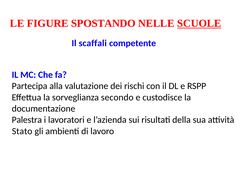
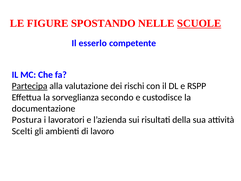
scaffali: scaffali -> esserlo
Partecipa underline: none -> present
Palestra: Palestra -> Postura
Stato: Stato -> Scelti
